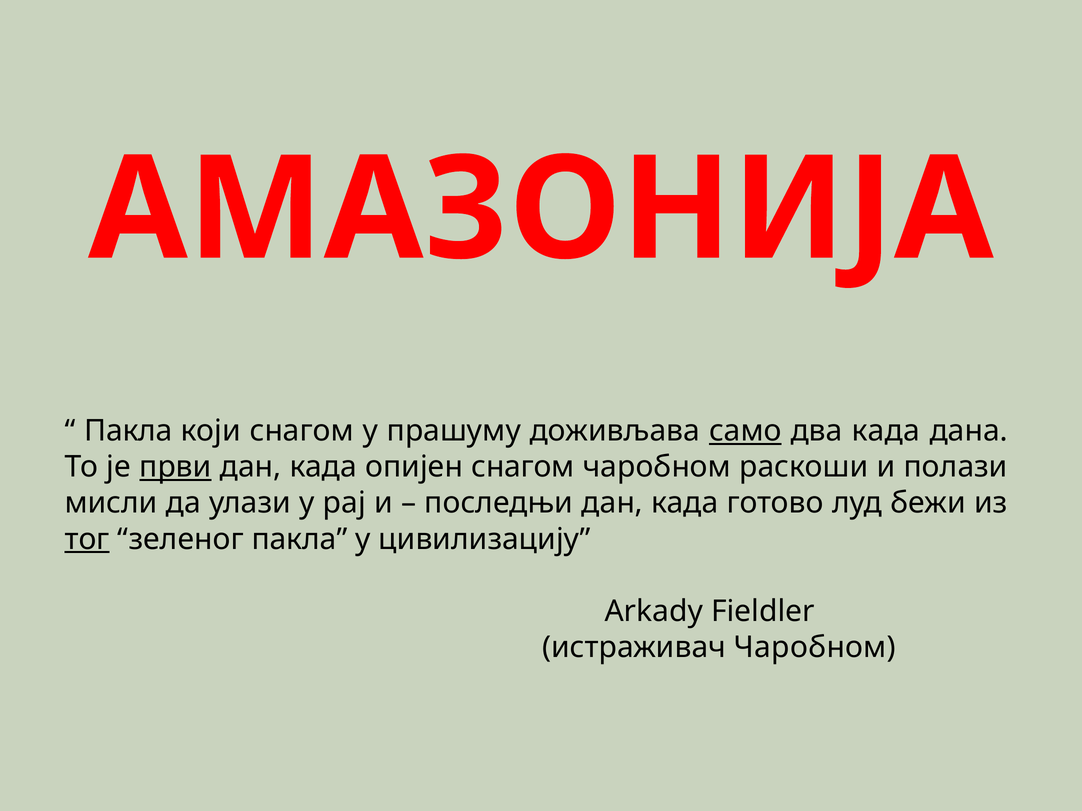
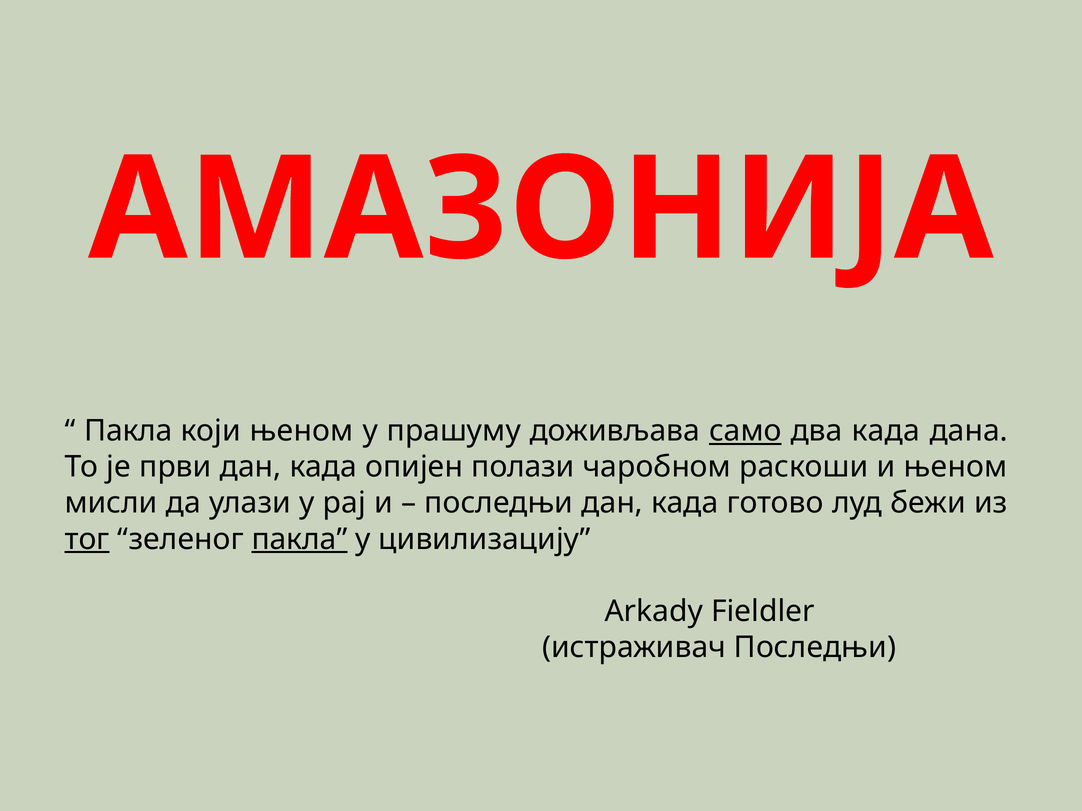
који снагом: снагом -> њеном
први underline: present -> none
опијен снагом: снагом -> полази
и полази: полази -> њеном
пакла at (299, 539) underline: none -> present
истраживач Чаробном: Чаробном -> Последњи
